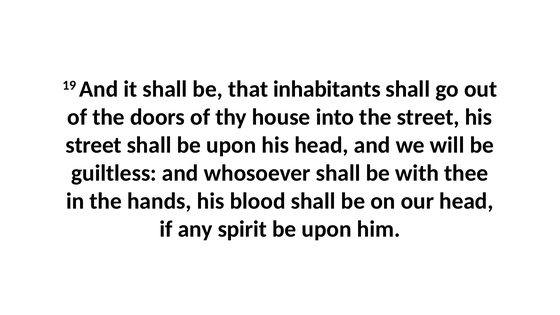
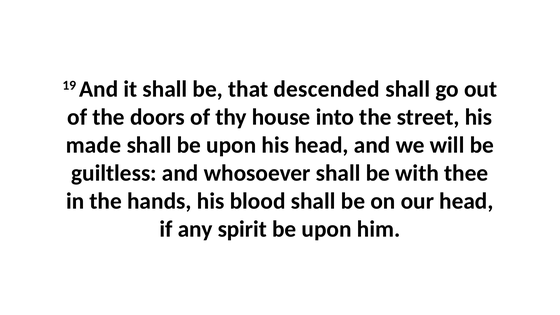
inhabitants: inhabitants -> descended
street at (94, 145): street -> made
